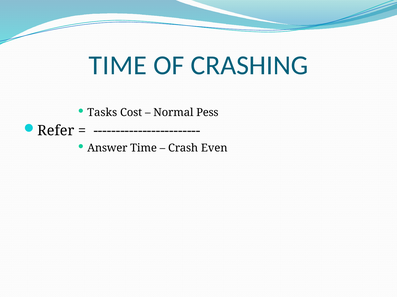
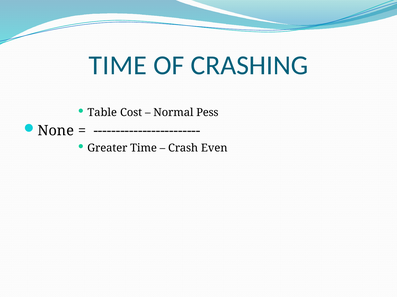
Tasks: Tasks -> Table
Refer: Refer -> None
Answer: Answer -> Greater
